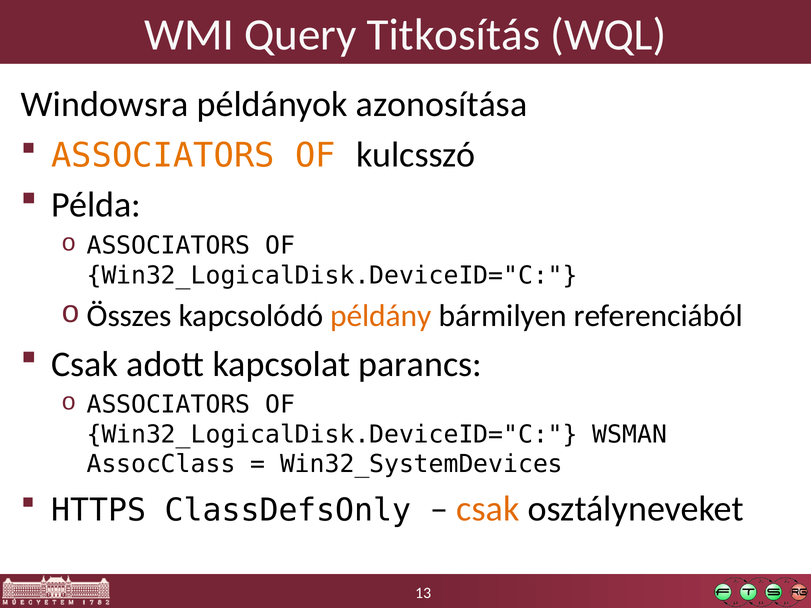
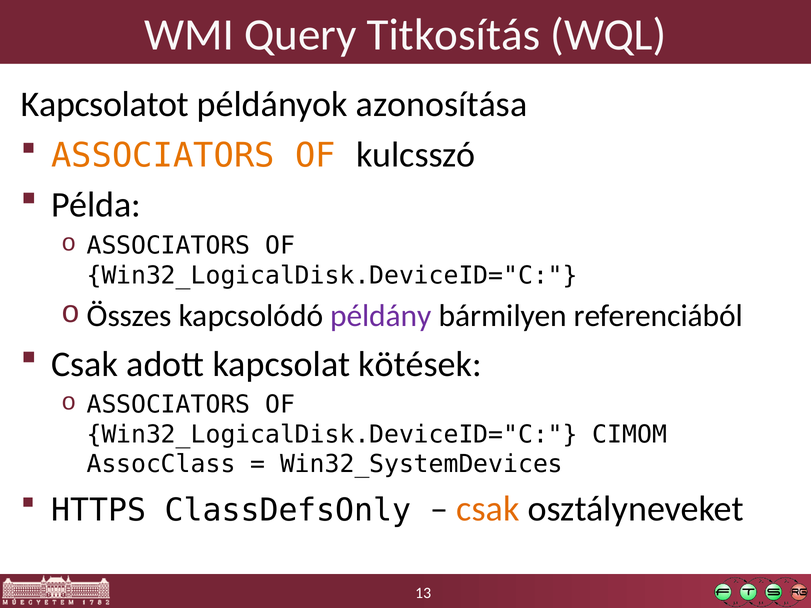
Windowsra: Windowsra -> Kapcsolatot
példány colour: orange -> purple
parancs: parancs -> kötések
WSMAN: WSMAN -> CIMOM
